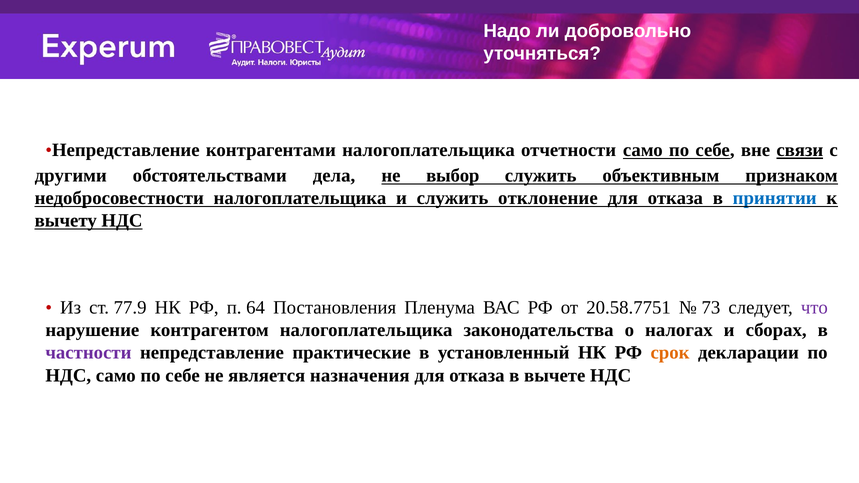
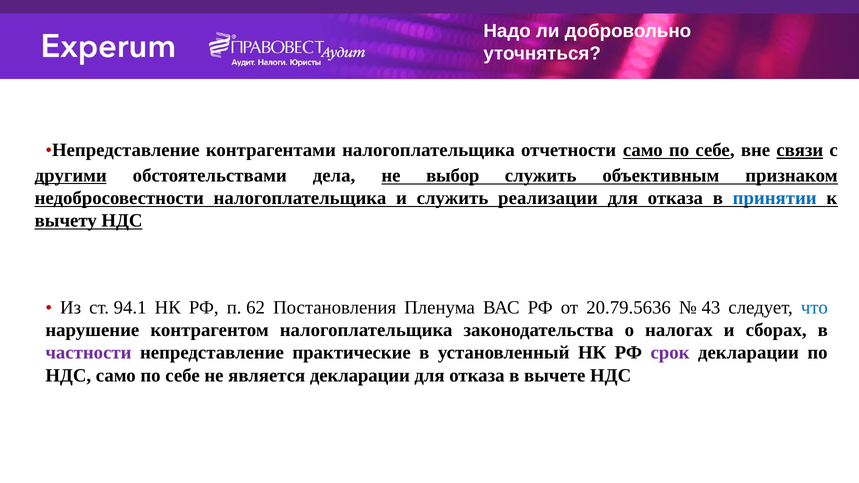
другими underline: none -> present
отклонение: отклонение -> реализации
77.9: 77.9 -> 94.1
64: 64 -> 62
20.58.7751: 20.58.7751 -> 20.79.5636
73: 73 -> 43
что colour: purple -> blue
срок colour: orange -> purple
является назначения: назначения -> декларации
